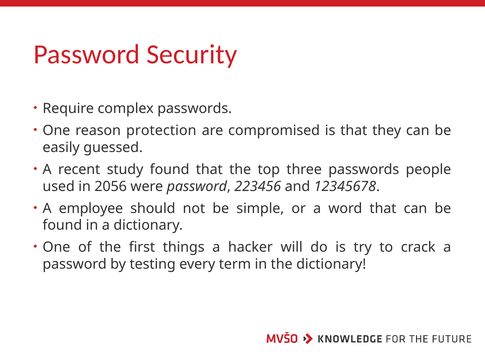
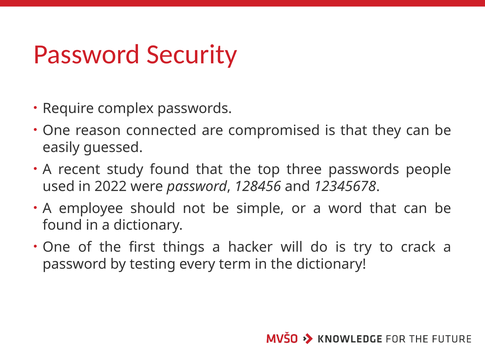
protection: protection -> connected
2056: 2056 -> 2022
223456: 223456 -> 128456
